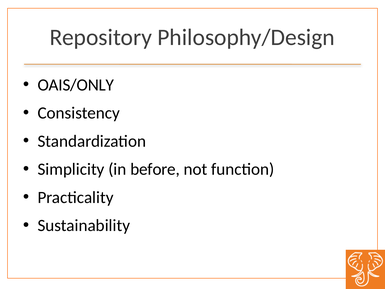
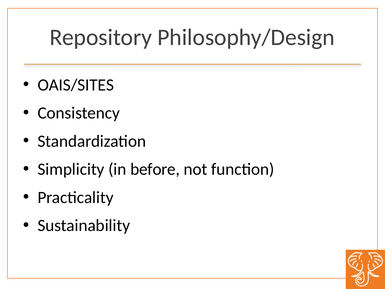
OAIS/ONLY: OAIS/ONLY -> OAIS/SITES
